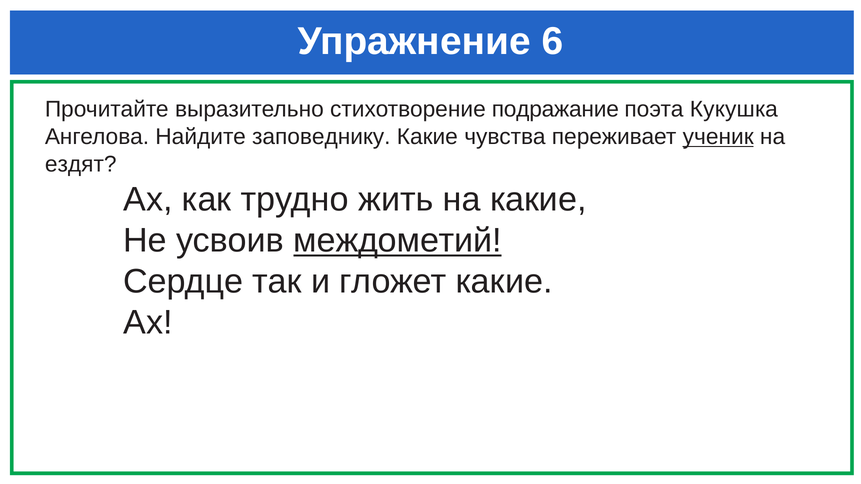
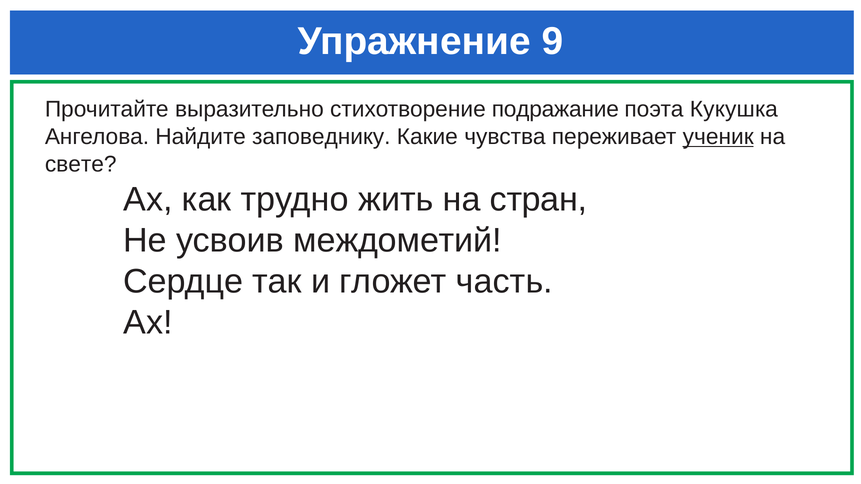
6: 6 -> 9
ездят: ездят -> свете
на какие: какие -> стран
междометий underline: present -> none
гложет какие: какие -> часть
